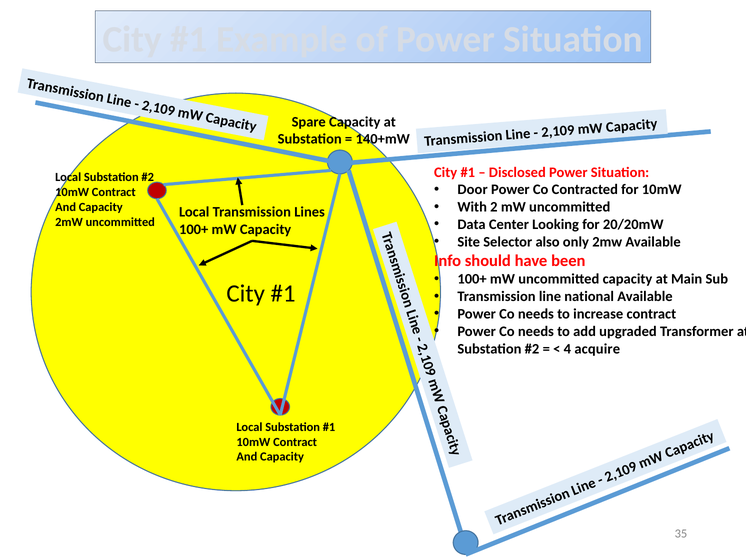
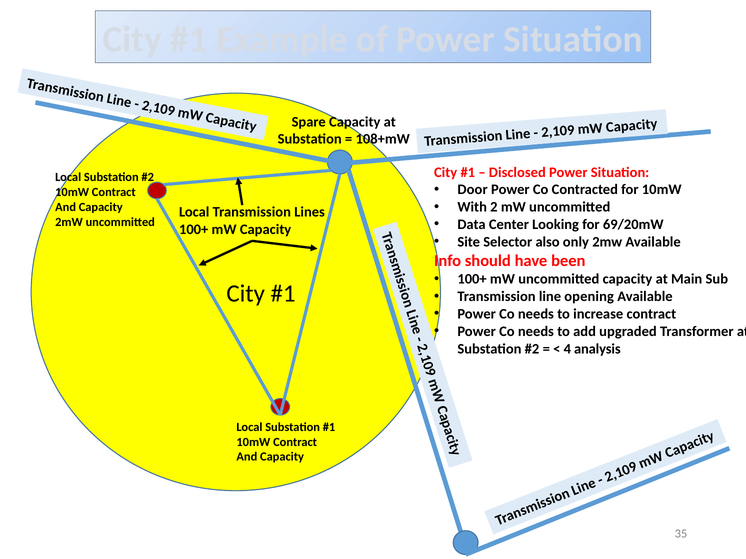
140+mW: 140+mW -> 108+mW
20/20mW: 20/20mW -> 69/20mW
national: national -> opening
acquire: acquire -> analysis
